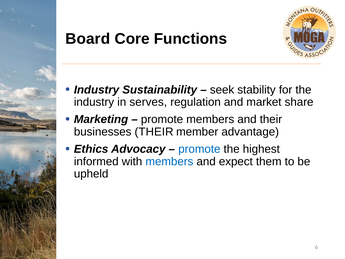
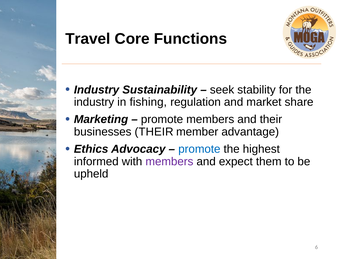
Board: Board -> Travel
serves: serves -> fishing
members at (169, 161) colour: blue -> purple
